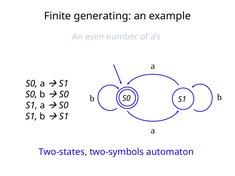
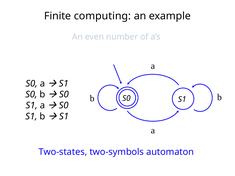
generating: generating -> computing
